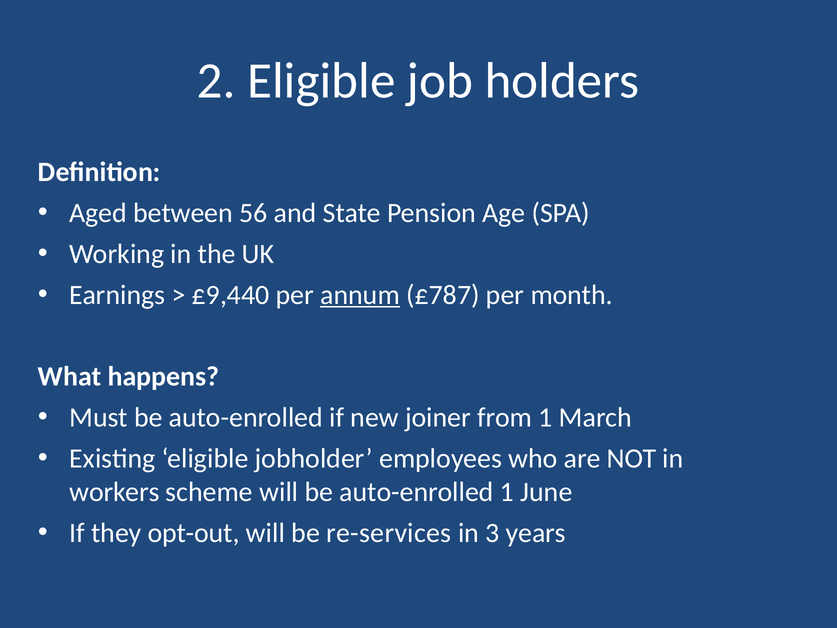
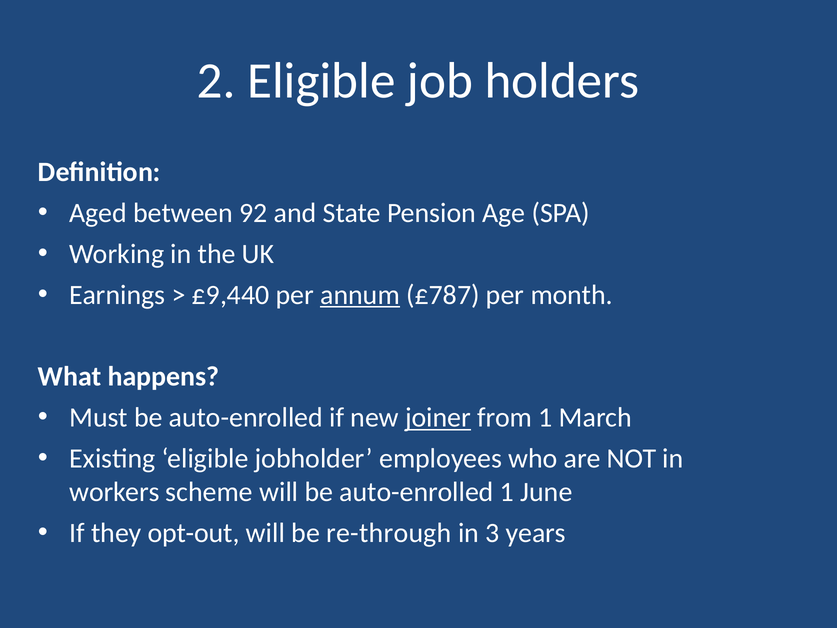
56: 56 -> 92
joiner underline: none -> present
re-services: re-services -> re-through
